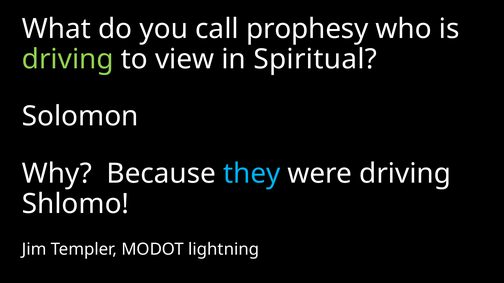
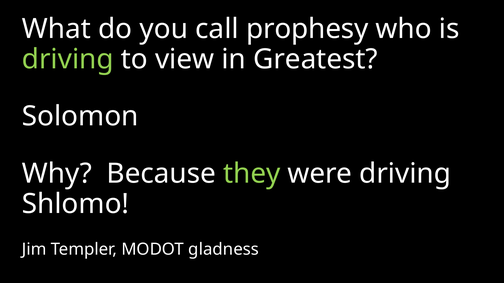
Spiritual: Spiritual -> Greatest
they colour: light blue -> light green
lightning: lightning -> gladness
